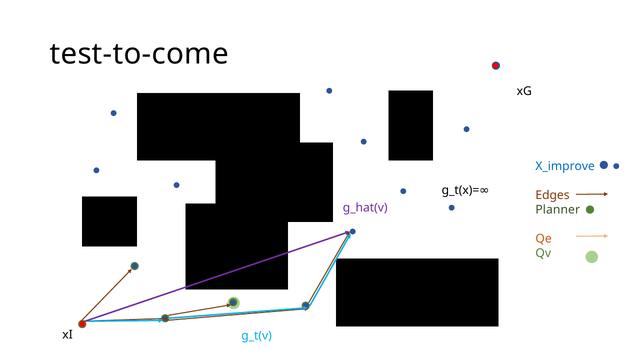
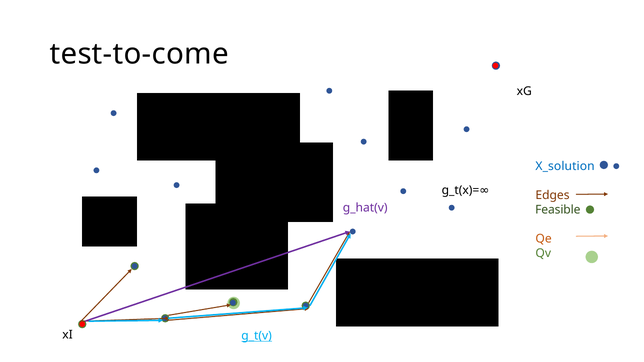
X_improve: X_improve -> X_solution
Planner: Planner -> Feasible
g_t(v underline: none -> present
